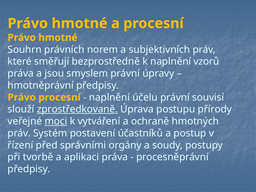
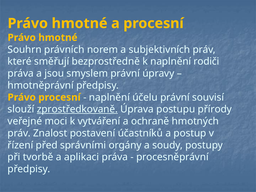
vzorů: vzorů -> rodiči
moci underline: present -> none
Systém: Systém -> Znalost
